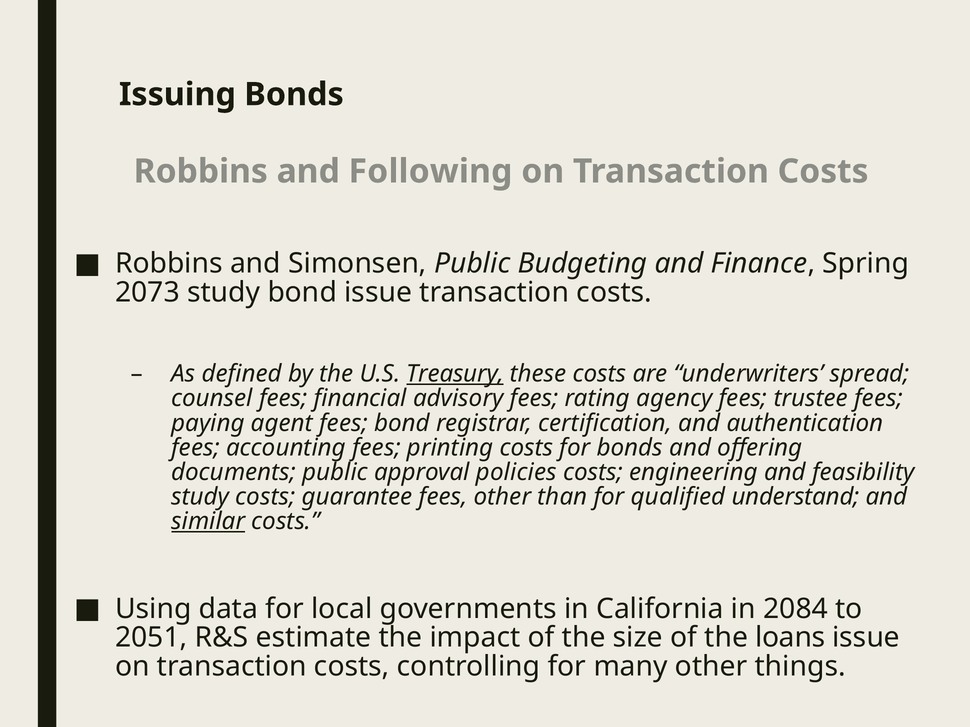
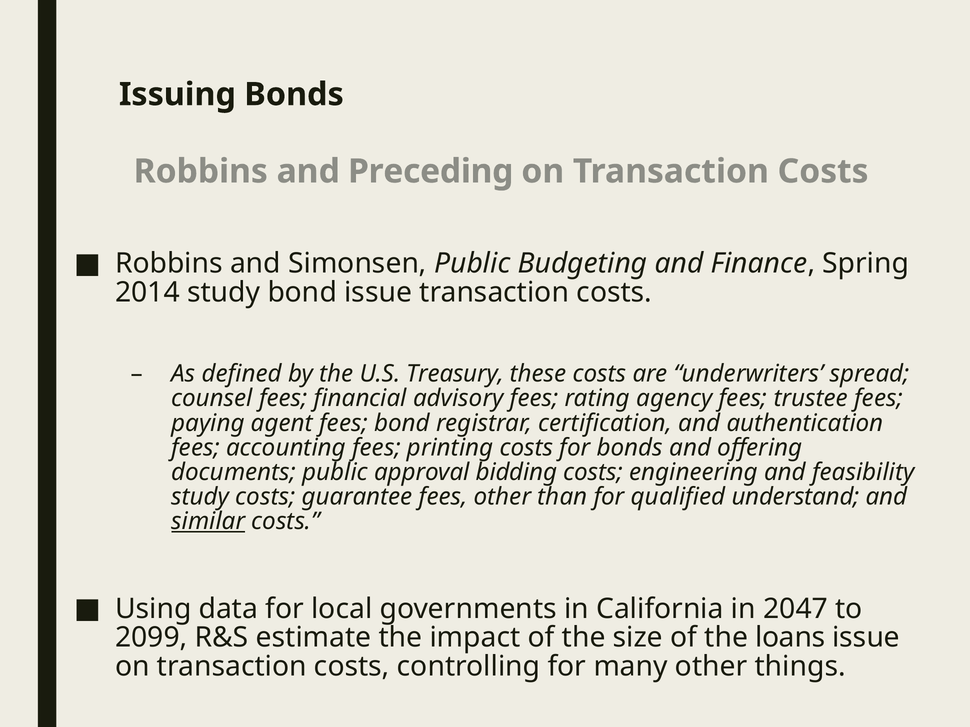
Following: Following -> Preceding
2073: 2073 -> 2014
Treasury underline: present -> none
policies: policies -> bidding
2084: 2084 -> 2047
2051: 2051 -> 2099
